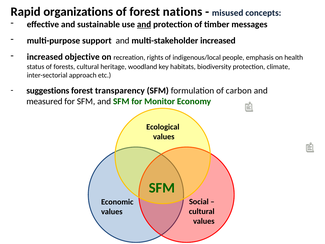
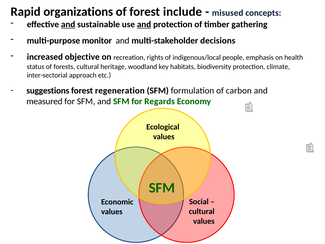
nations: nations -> include
and at (68, 24) underline: none -> present
messages: messages -> gathering
support: support -> monitor
multi-stakeholder increased: increased -> decisions
transparency: transparency -> regeneration
Monitor: Monitor -> Regards
